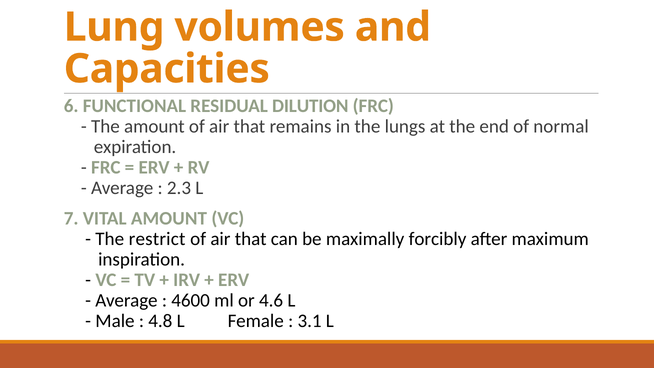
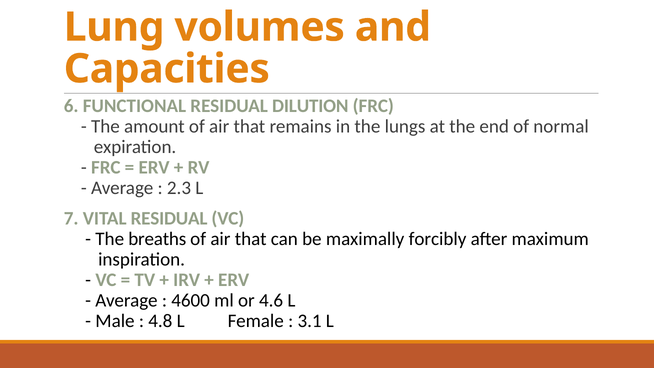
VITAL AMOUNT: AMOUNT -> RESIDUAL
restrict: restrict -> breaths
